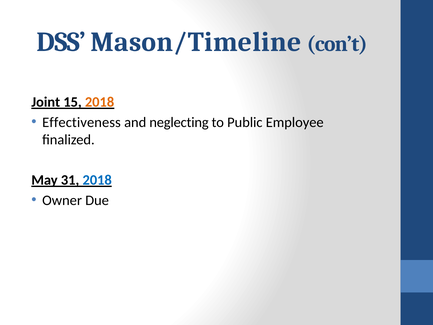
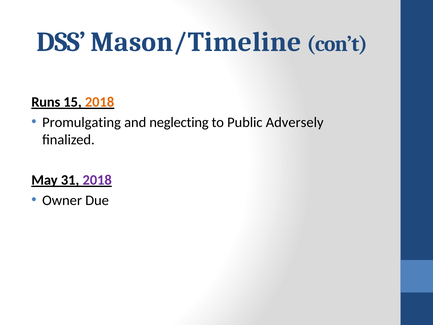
Joint: Joint -> Runs
Effectiveness: Effectiveness -> Promulgating
Employee: Employee -> Adversely
2018 at (97, 180) colour: blue -> purple
